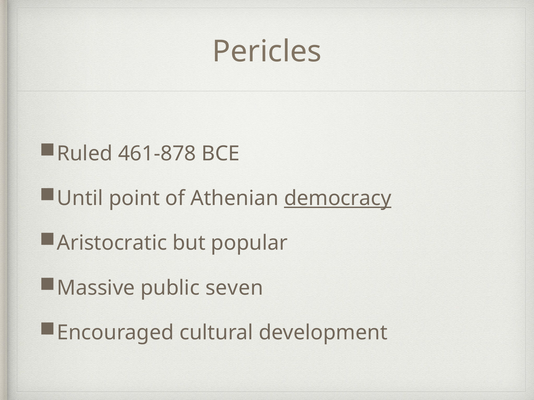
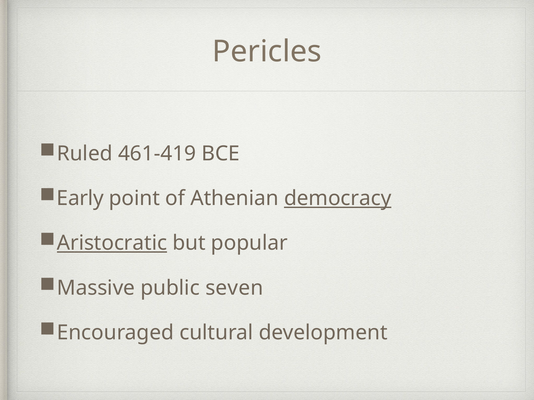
461-878: 461-878 -> 461-419
Until: Until -> Early
Aristocratic underline: none -> present
